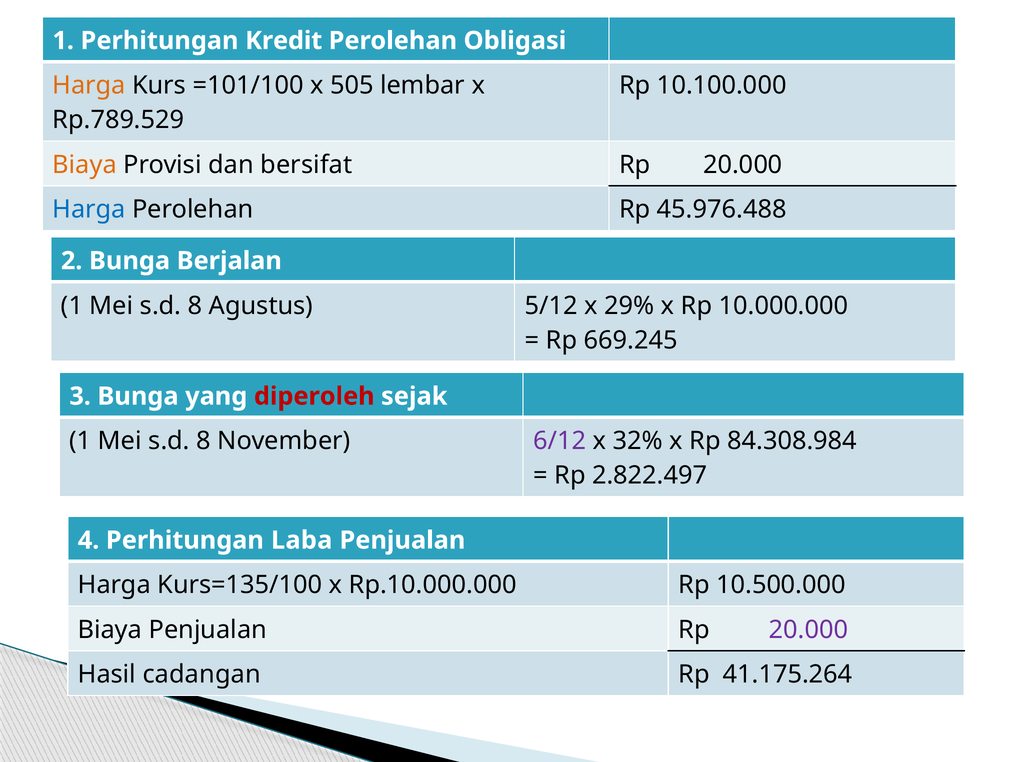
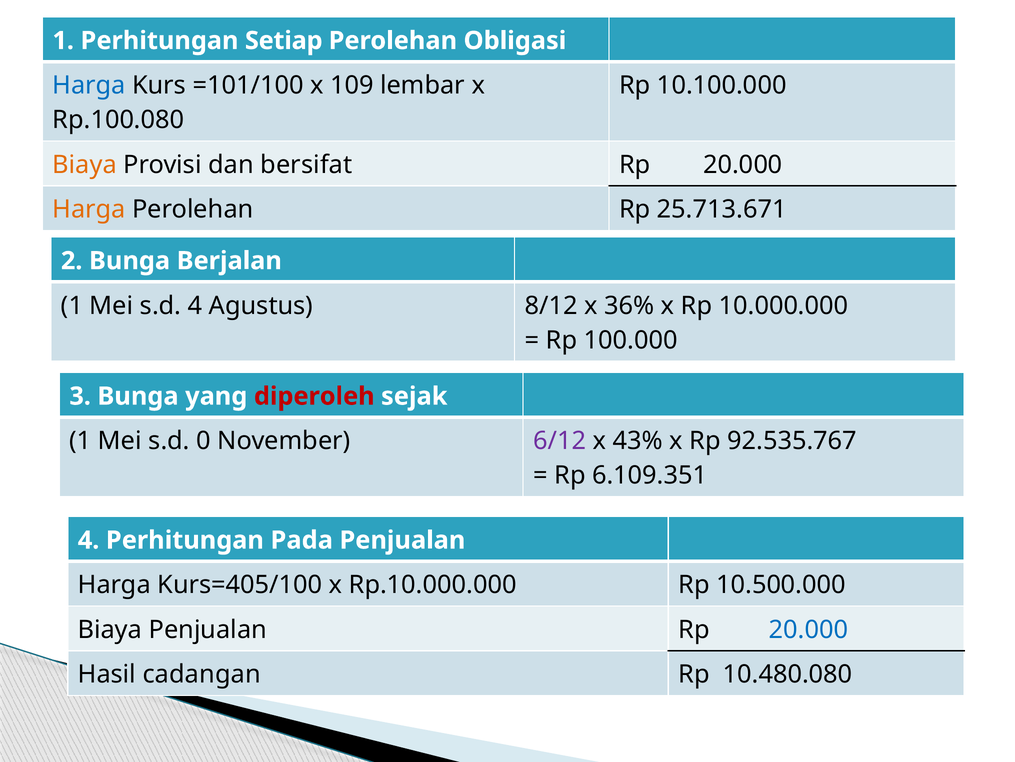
Kredit: Kredit -> Setiap
Harga at (89, 85) colour: orange -> blue
505: 505 -> 109
Rp.789.529: Rp.789.529 -> Rp.100.080
Harga at (89, 209) colour: blue -> orange
45.976.488: 45.976.488 -> 25.713.671
8 at (195, 305): 8 -> 4
5/12: 5/12 -> 8/12
29%: 29% -> 36%
669.245: 669.245 -> 100.000
8 at (204, 441): 8 -> 0
32%: 32% -> 43%
84.308.984: 84.308.984 -> 92.535.767
2.822.497: 2.822.497 -> 6.109.351
Laba: Laba -> Pada
Kurs=135/100: Kurs=135/100 -> Kurs=405/100
20.000 at (809, 629) colour: purple -> blue
41.175.264: 41.175.264 -> 10.480.080
